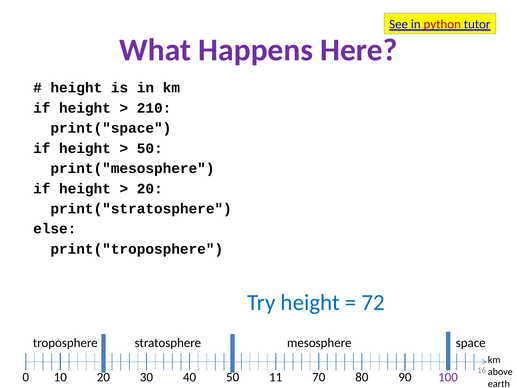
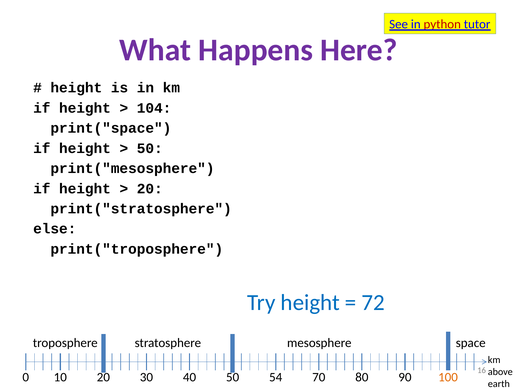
210: 210 -> 104
11: 11 -> 54
100 colour: purple -> orange
